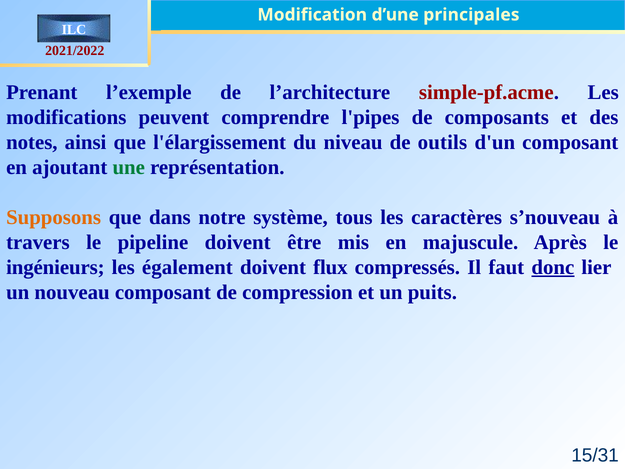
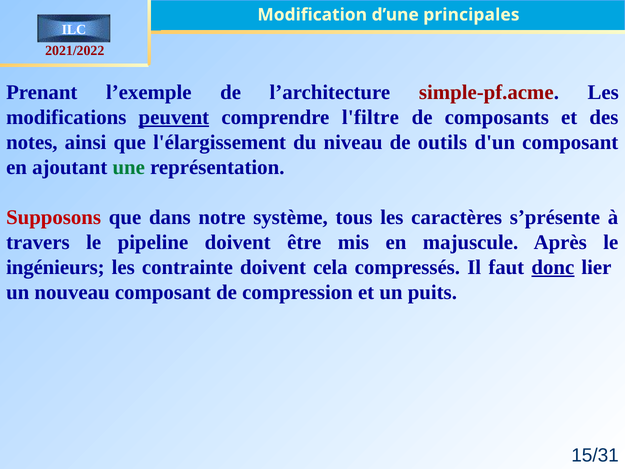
peuvent underline: none -> present
l'pipes: l'pipes -> l'filtre
Supposons colour: orange -> red
s’nouveau: s’nouveau -> s’présente
également: également -> contrainte
flux: flux -> cela
